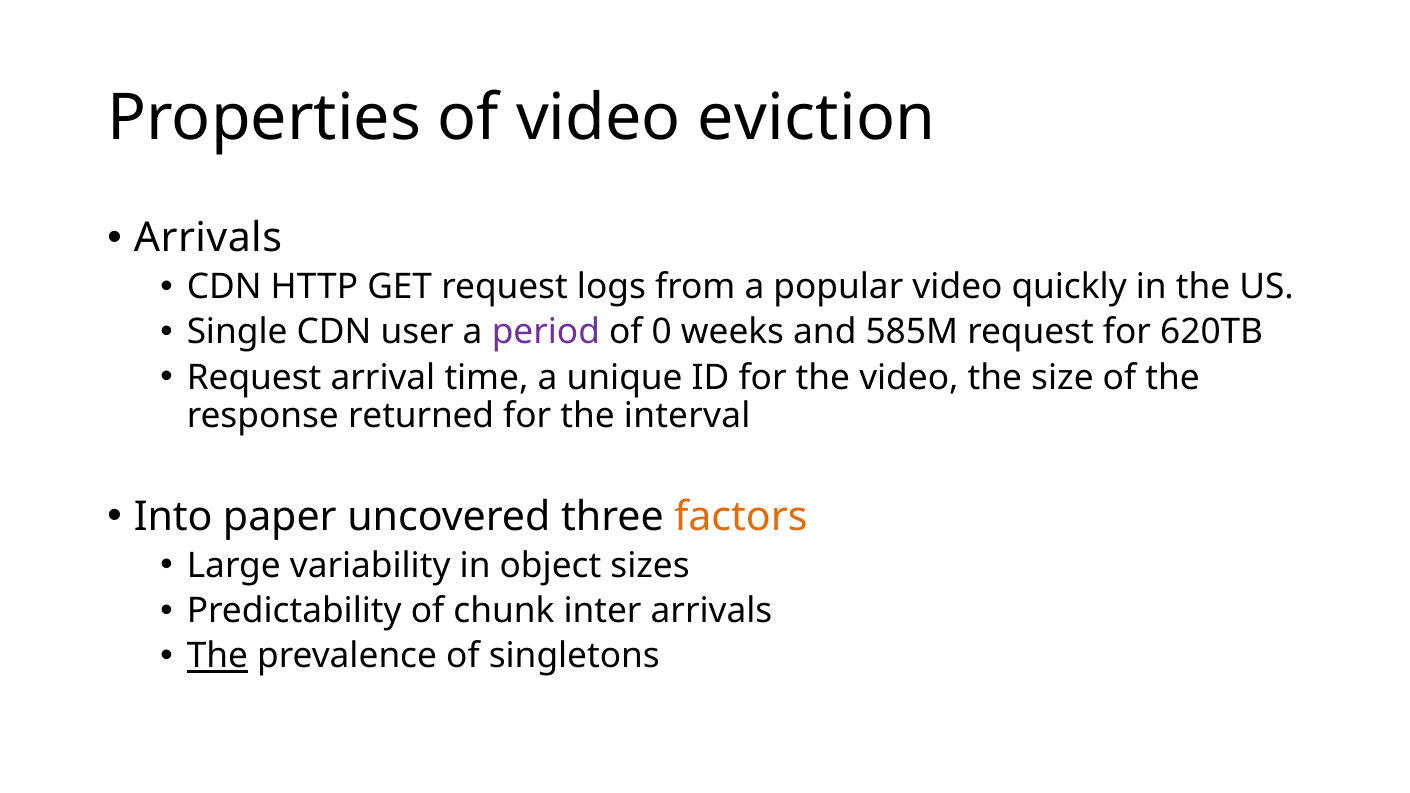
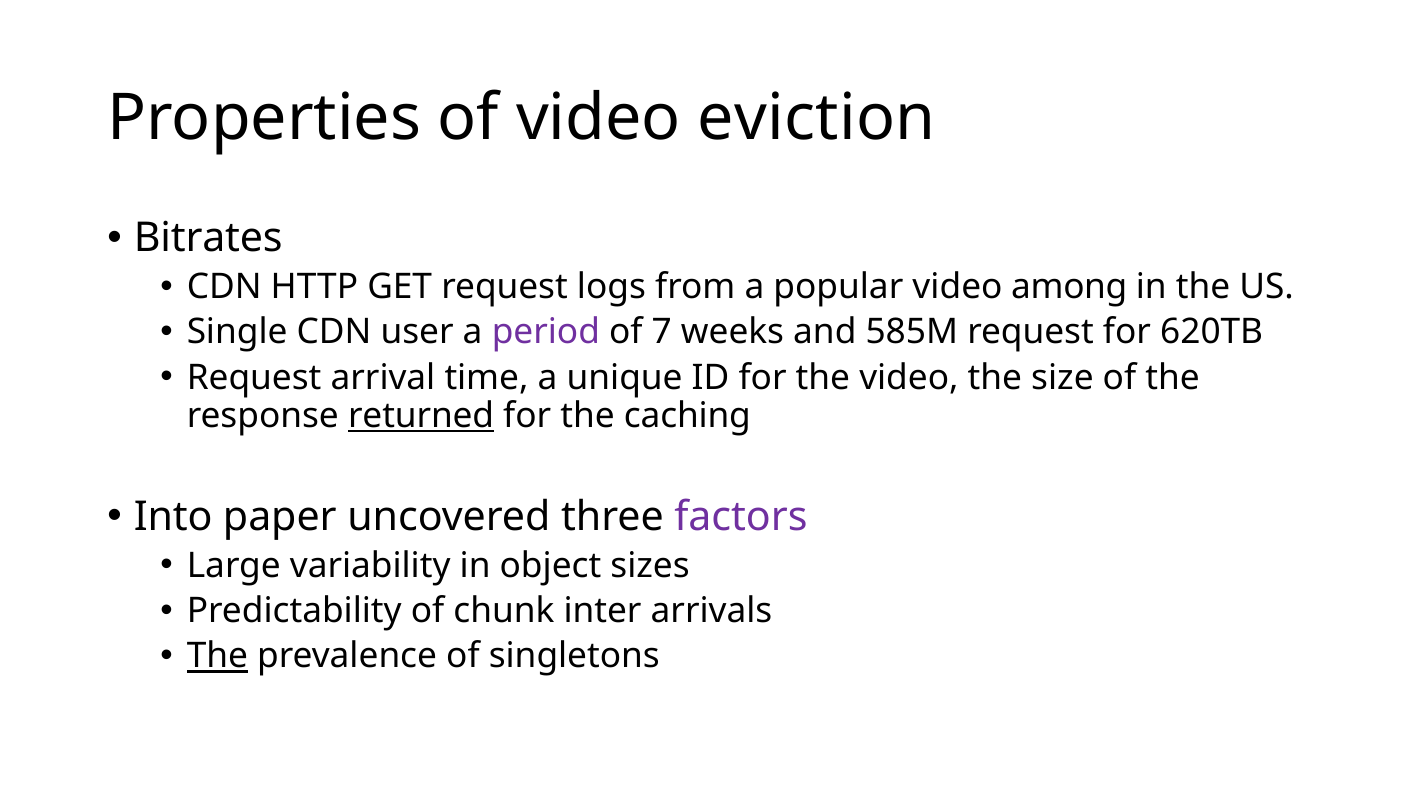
Arrivals at (208, 238): Arrivals -> Bitrates
quickly: quickly -> among
0: 0 -> 7
returned underline: none -> present
interval: interval -> caching
factors colour: orange -> purple
